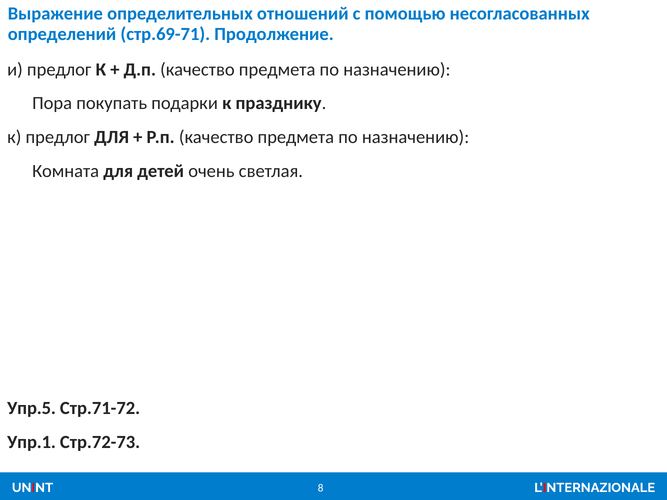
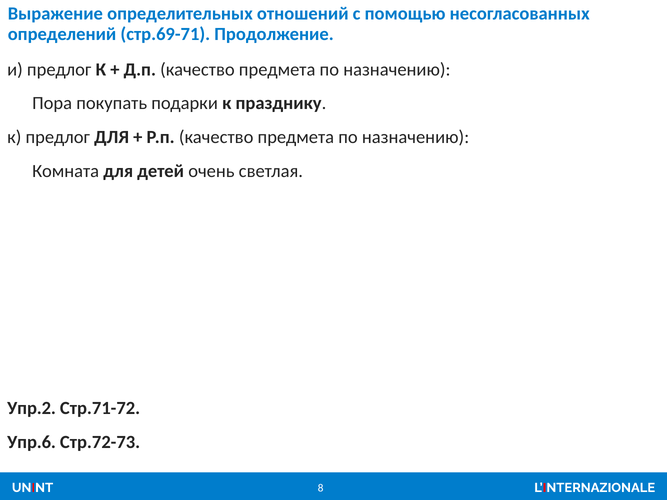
Упр.5: Упр.5 -> Упр.2
Упр.1: Упр.1 -> Упр.6
